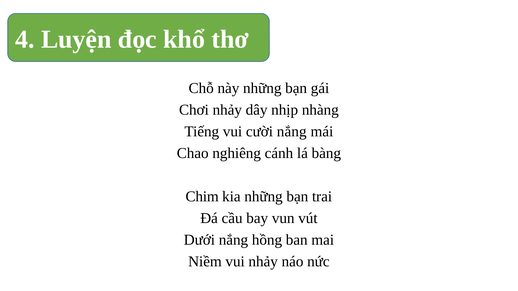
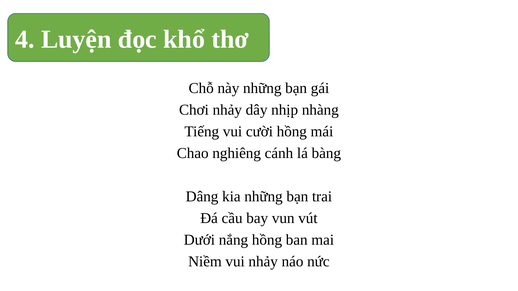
cười nắng: nắng -> hồng
Chim: Chim -> Dâng
